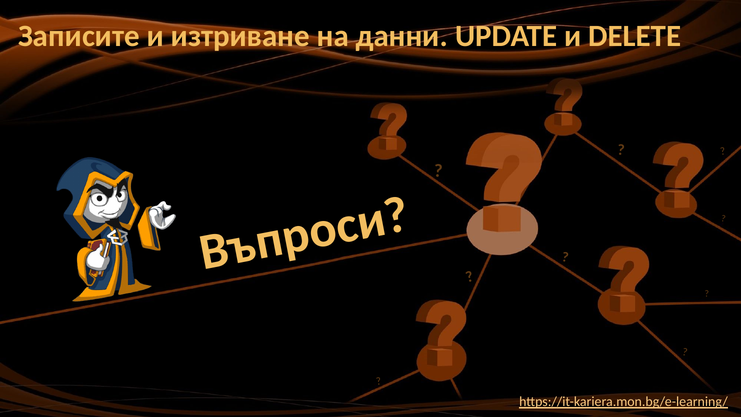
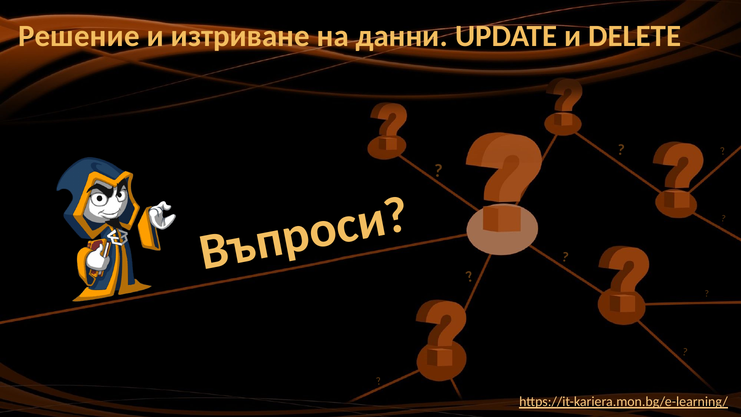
Записите: Записите -> Решение
